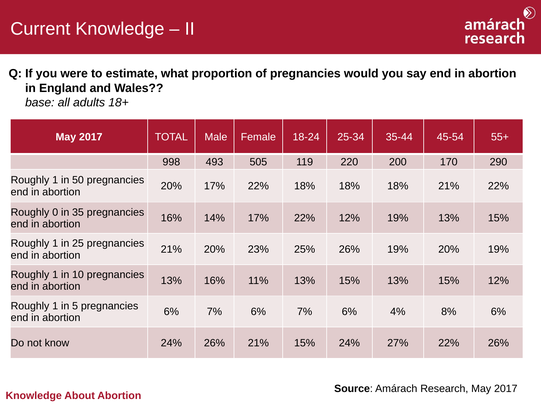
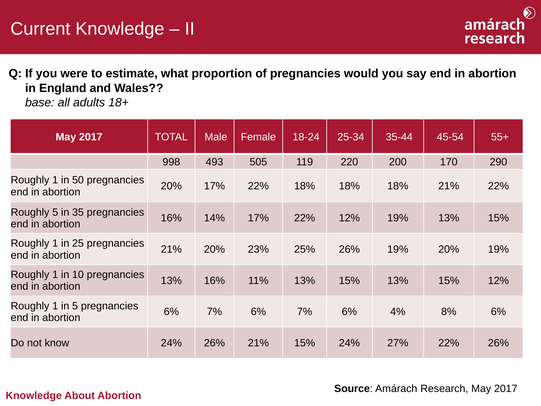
Roughly 0: 0 -> 5
